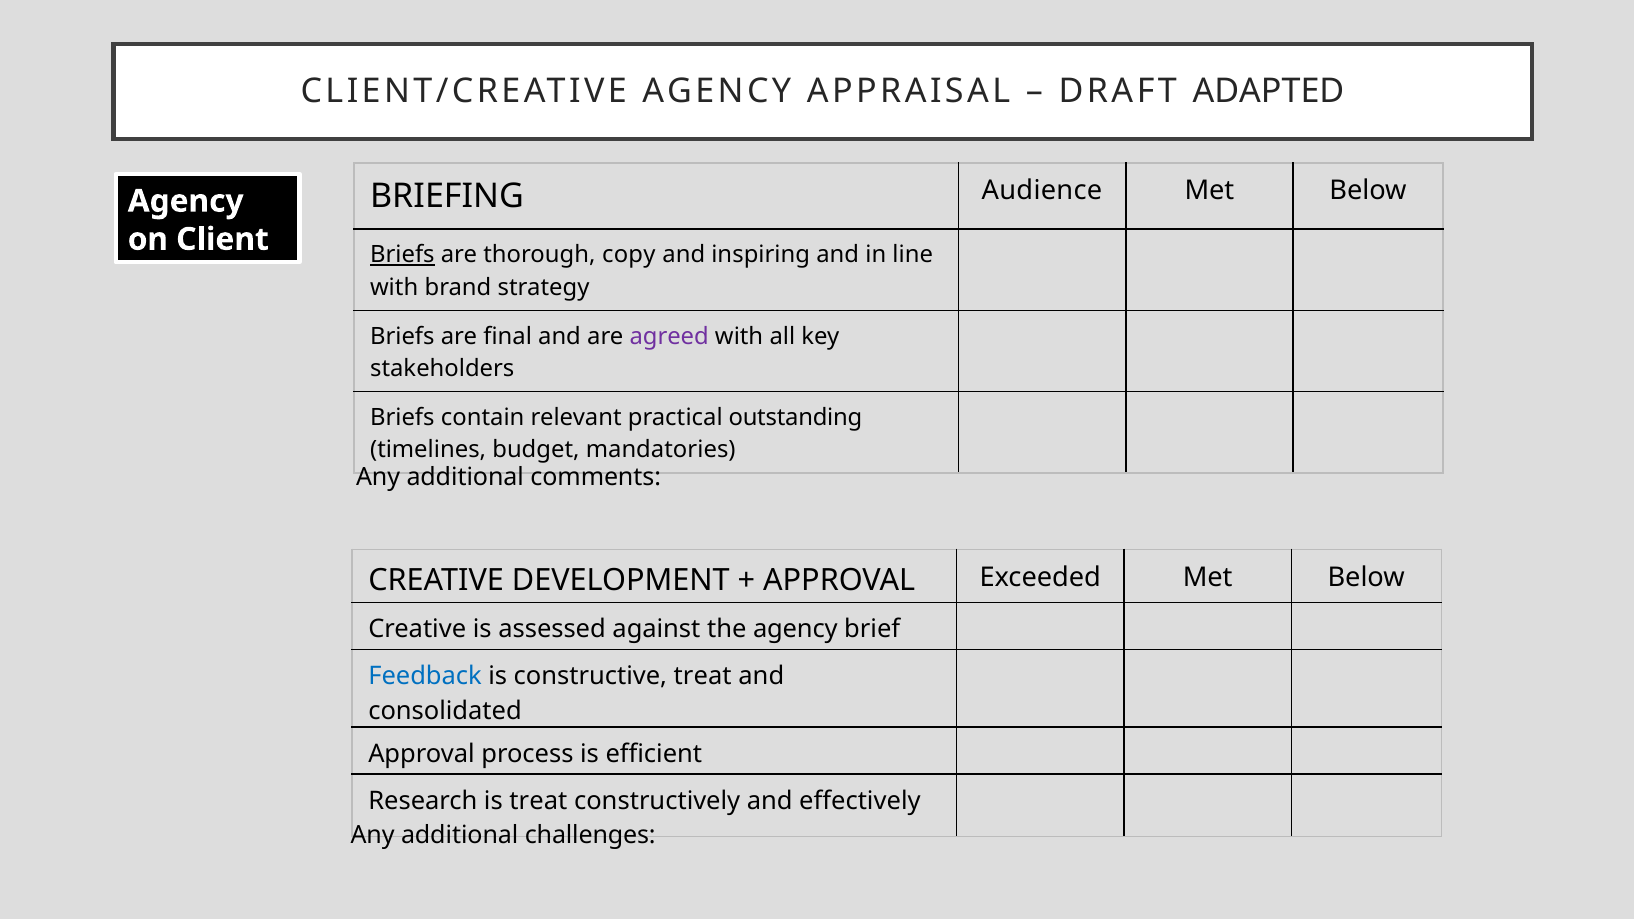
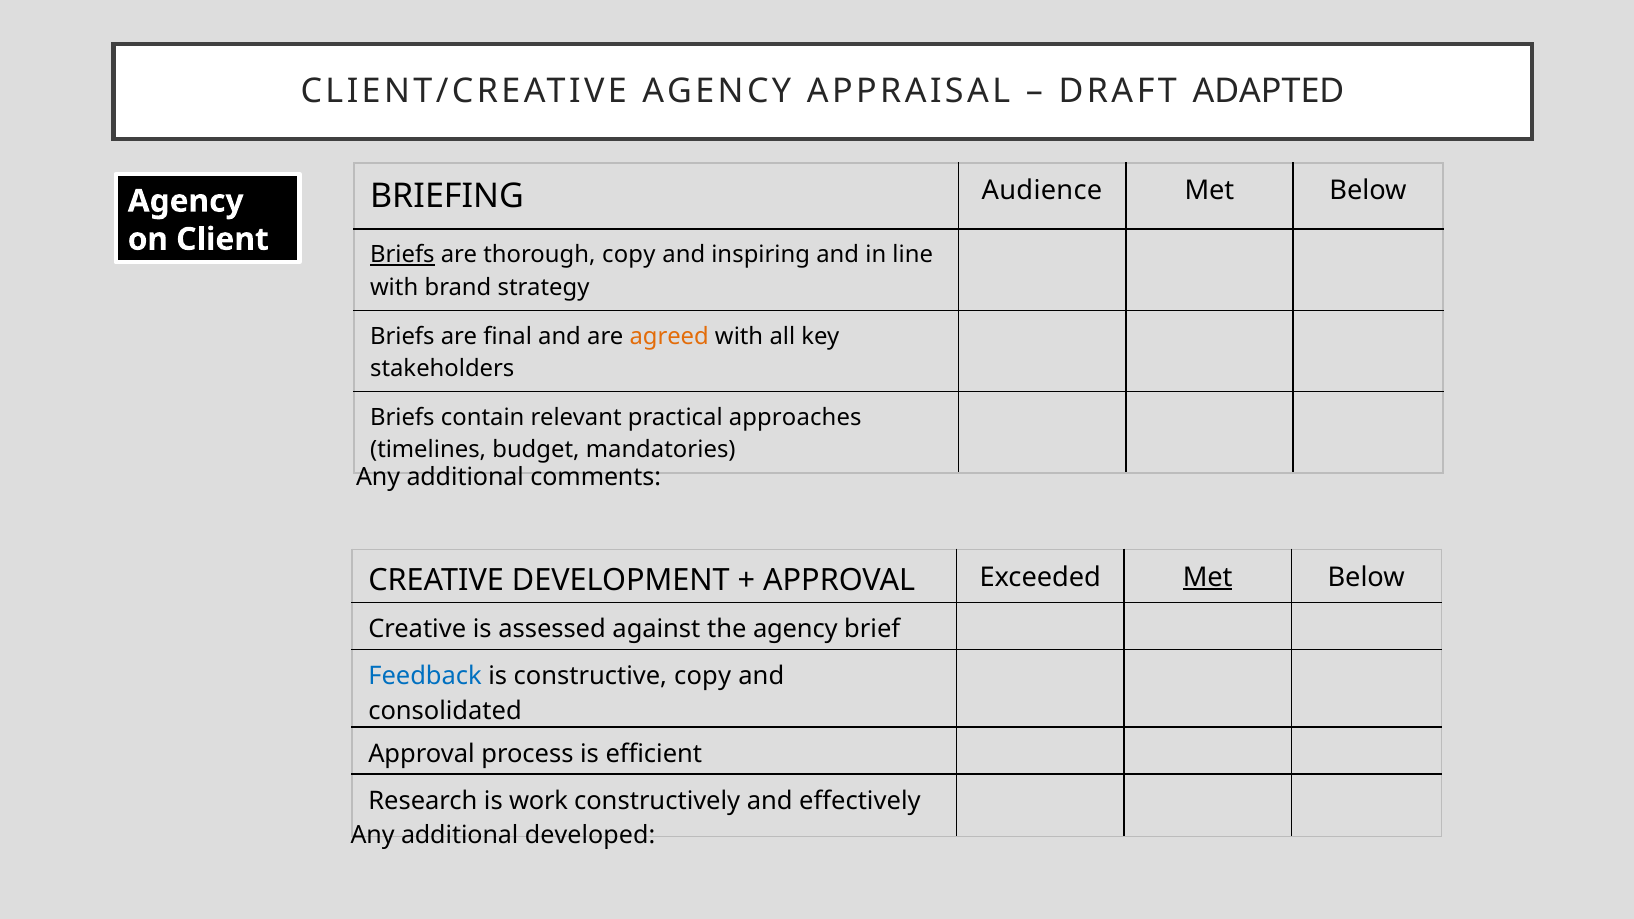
agreed colour: purple -> orange
outstanding: outstanding -> approaches
Met at (1208, 578) underline: none -> present
constructive treat: treat -> copy
is treat: treat -> work
challenges: challenges -> developed
